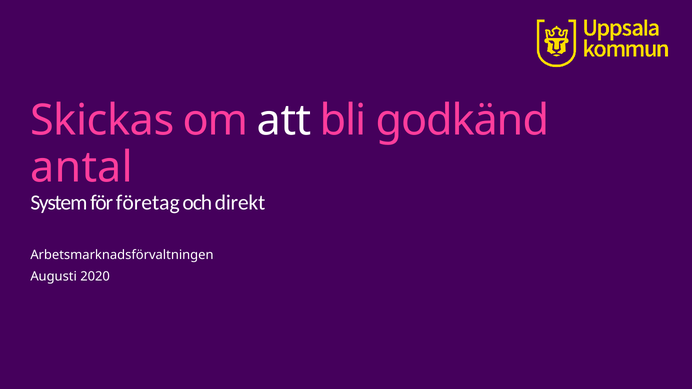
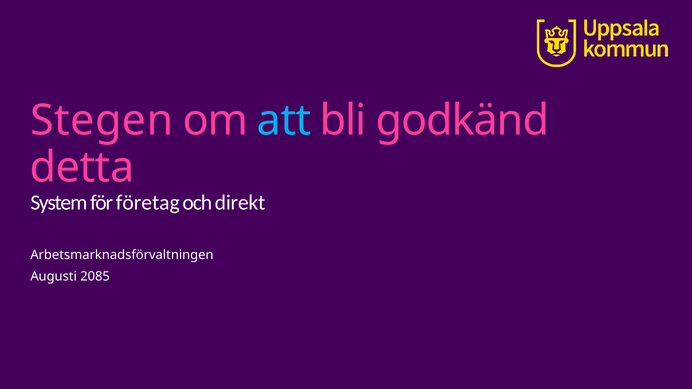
Skickas: Skickas -> Stegen
att colour: white -> light blue
antal: antal -> detta
2020: 2020 -> 2085
